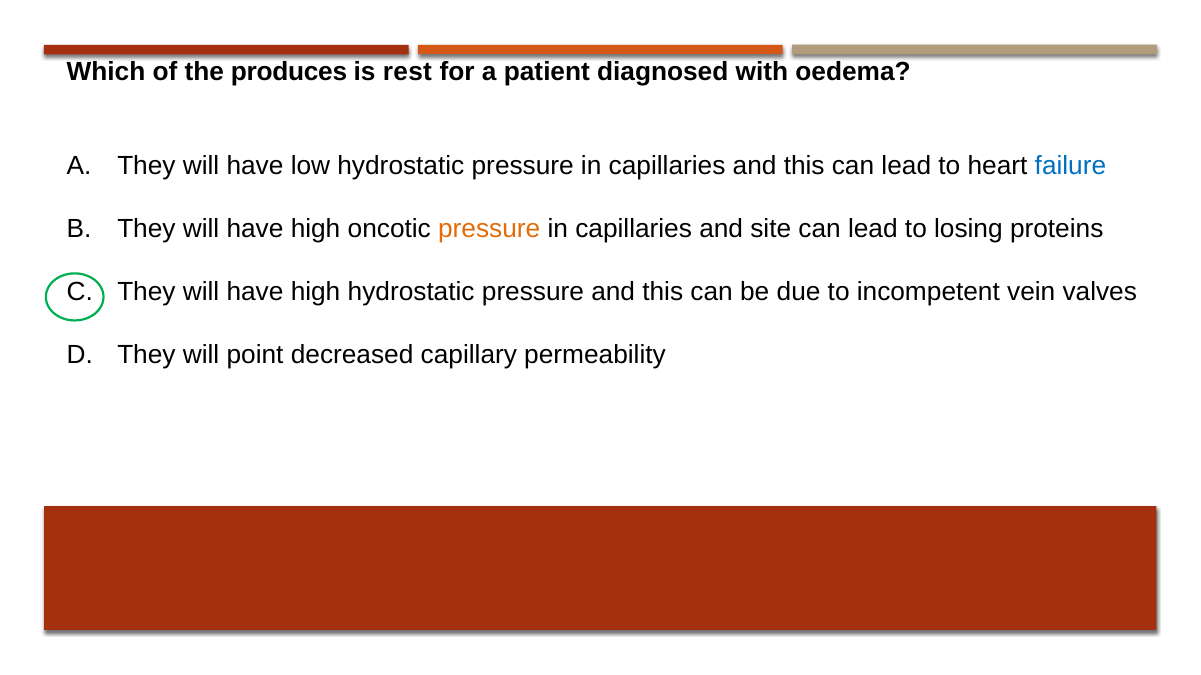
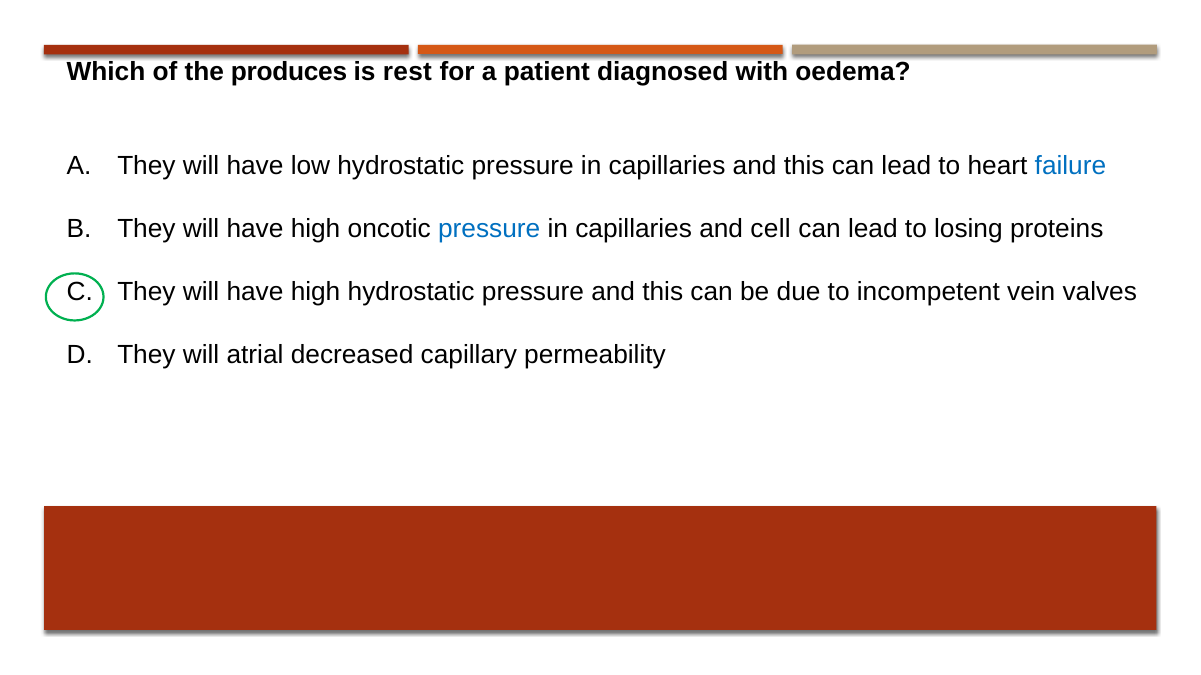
pressure at (489, 229) colour: orange -> blue
site: site -> cell
point: point -> atrial
